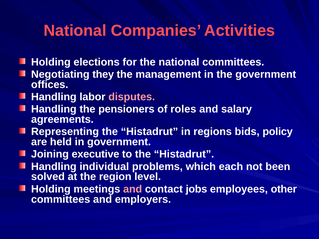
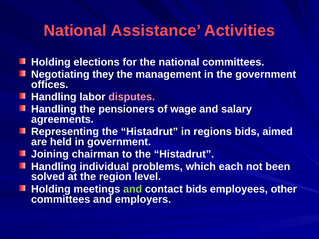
Companies: Companies -> Assistance
roles: roles -> wage
policy: policy -> aimed
executive: executive -> chairman
and at (133, 189) colour: pink -> light green
contact jobs: jobs -> bids
